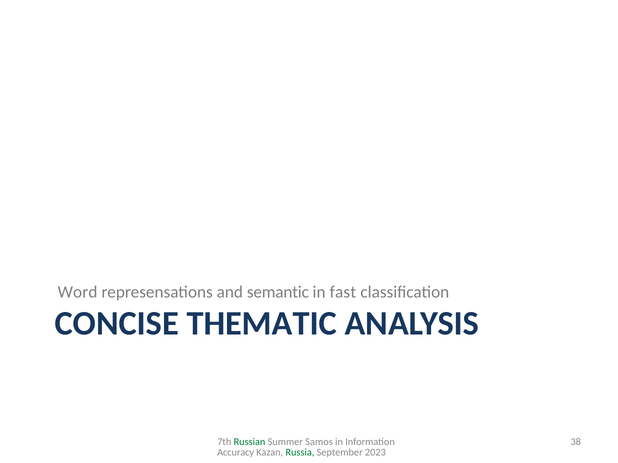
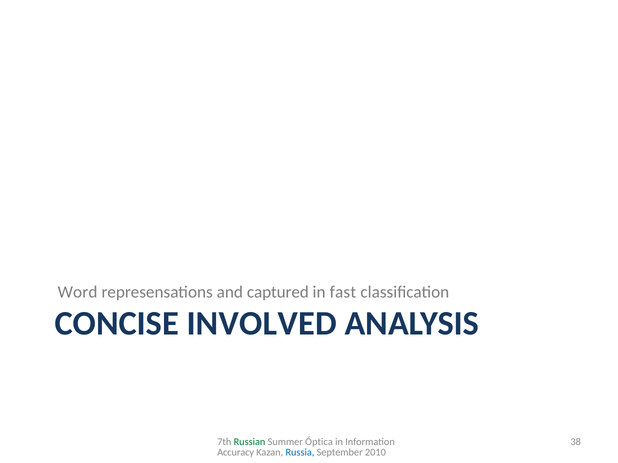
semantic: semantic -> captured
THEMATIC: THEMATIC -> INVOLVED
Samos: Samos -> Óptica
Russia colour: green -> blue
2023: 2023 -> 2010
